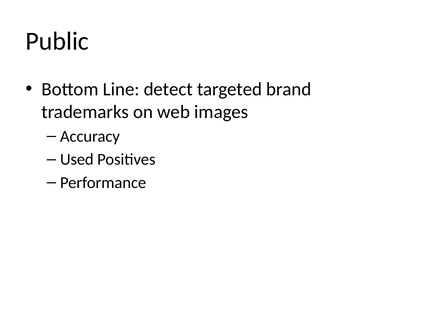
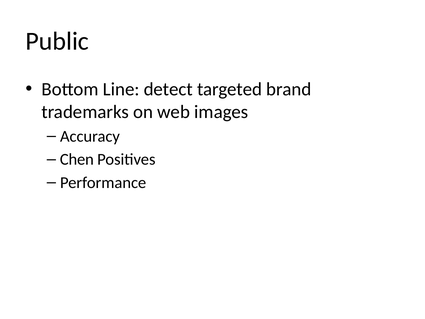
Used: Used -> Chen
